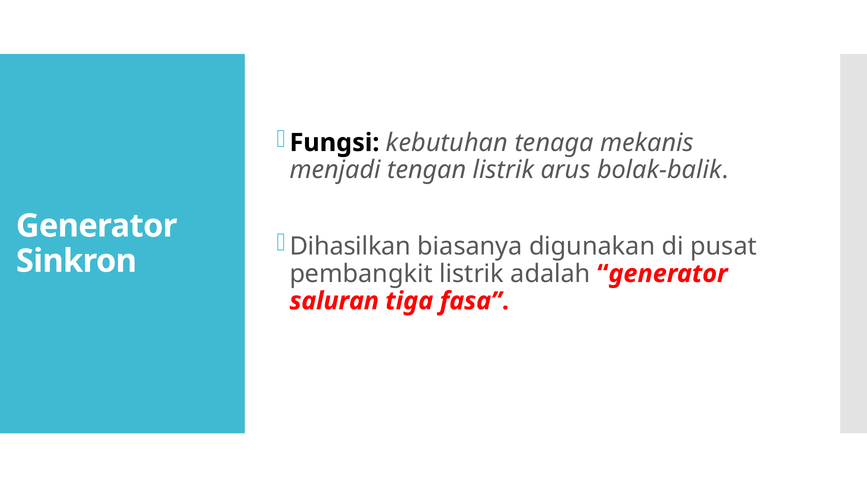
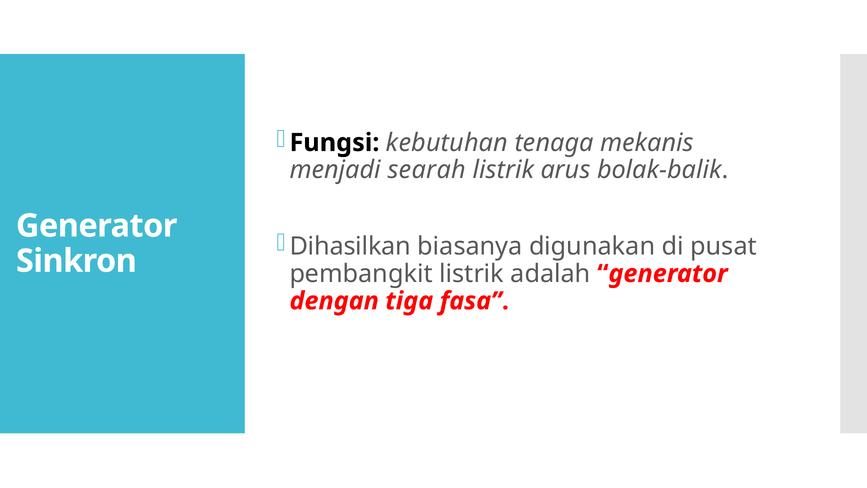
tengan: tengan -> searah
saluran: saluran -> dengan
